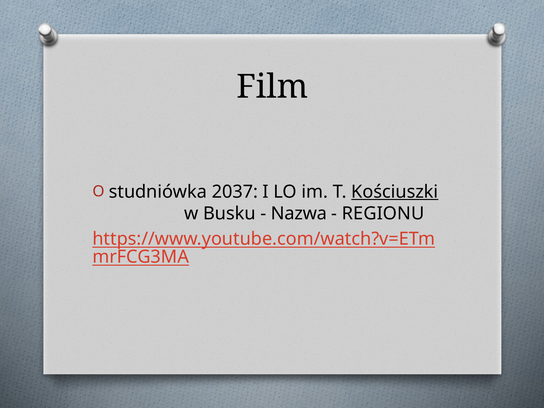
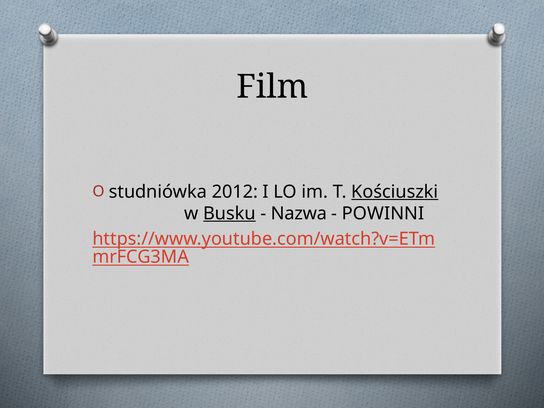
2037: 2037 -> 2012
Busku underline: none -> present
REGIONU: REGIONU -> POWINNI
